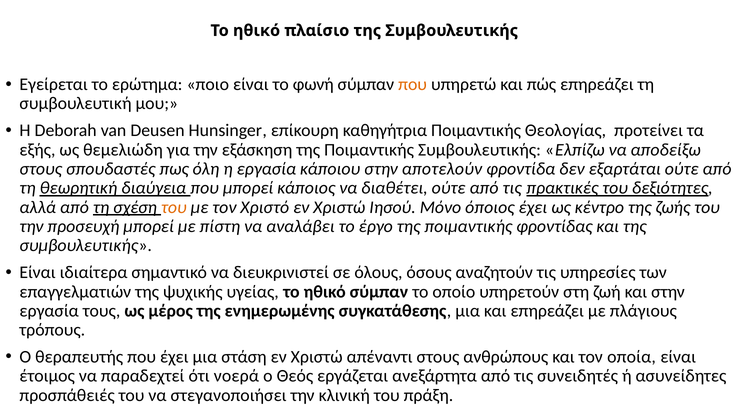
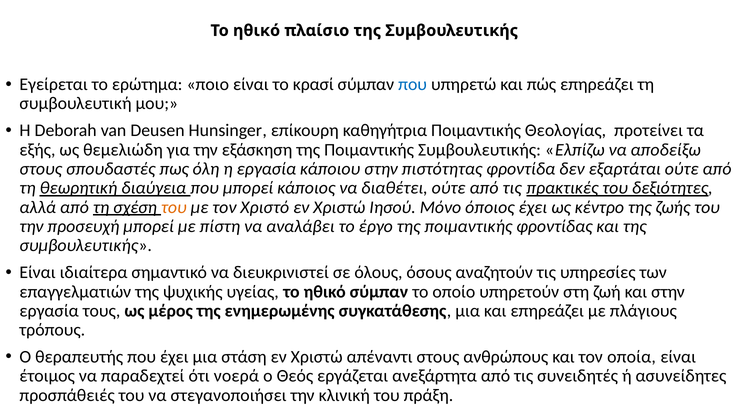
φωνή: φωνή -> κρασί
που at (413, 85) colour: orange -> blue
αποτελούν: αποτελούν -> πιστότητας
